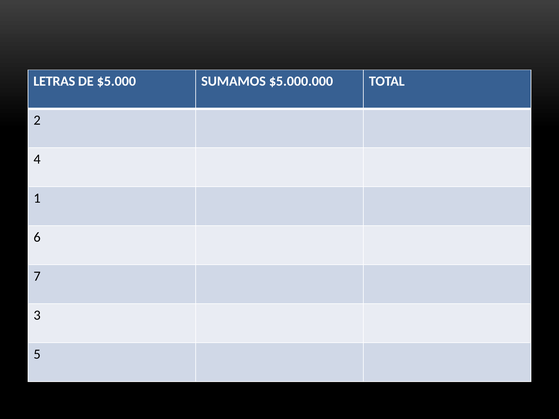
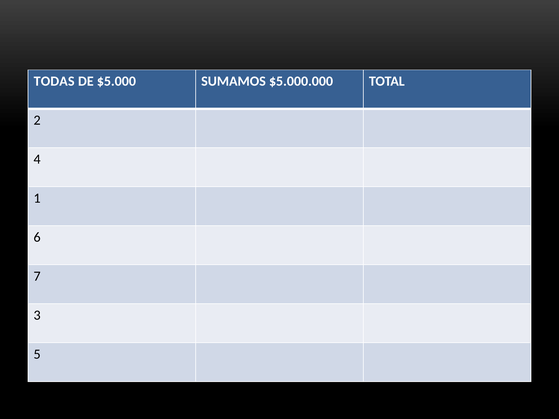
LETRAS: LETRAS -> TODAS
